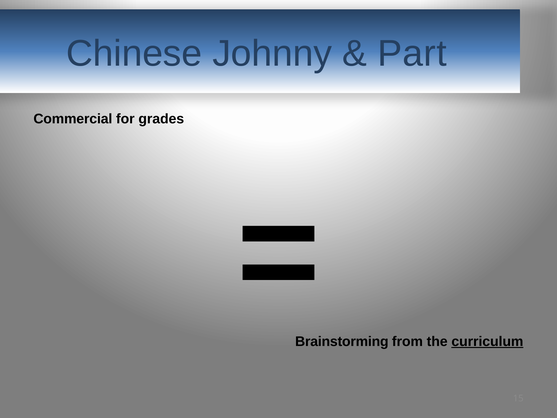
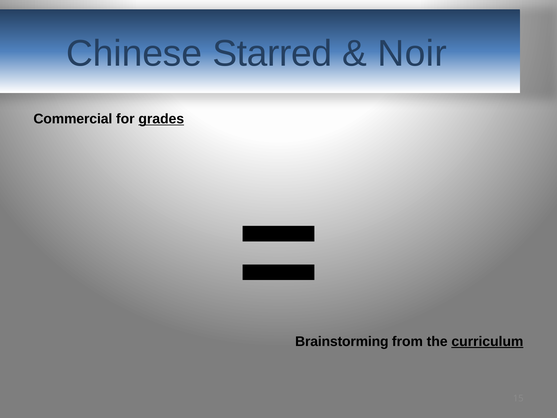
Johnny: Johnny -> Starred
Part: Part -> Noir
grades underline: none -> present
